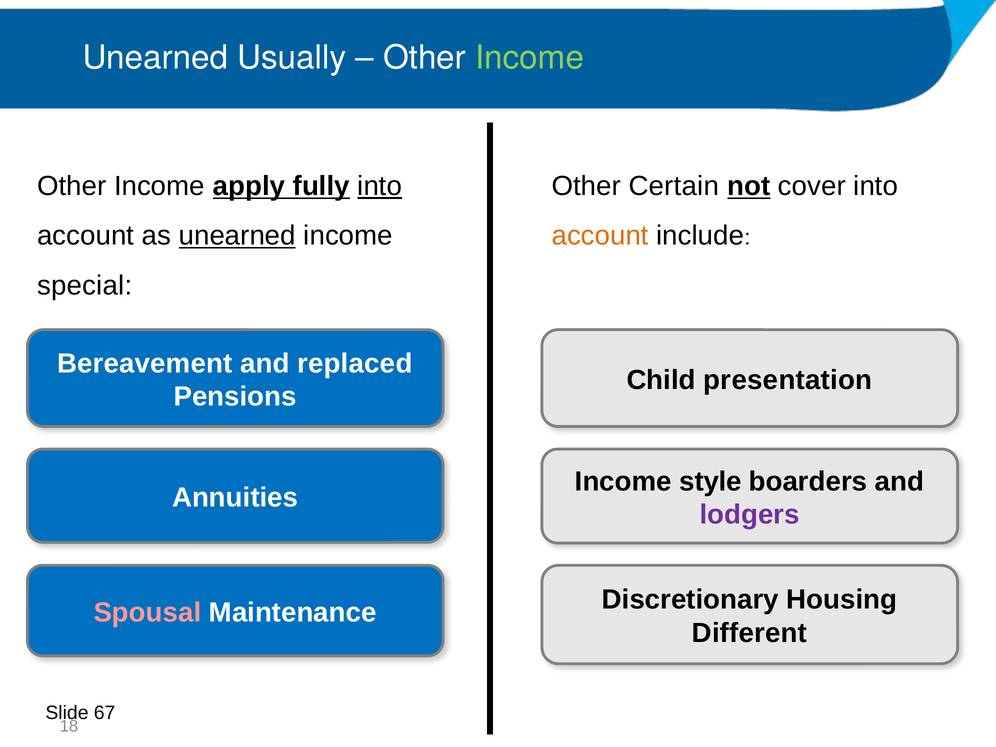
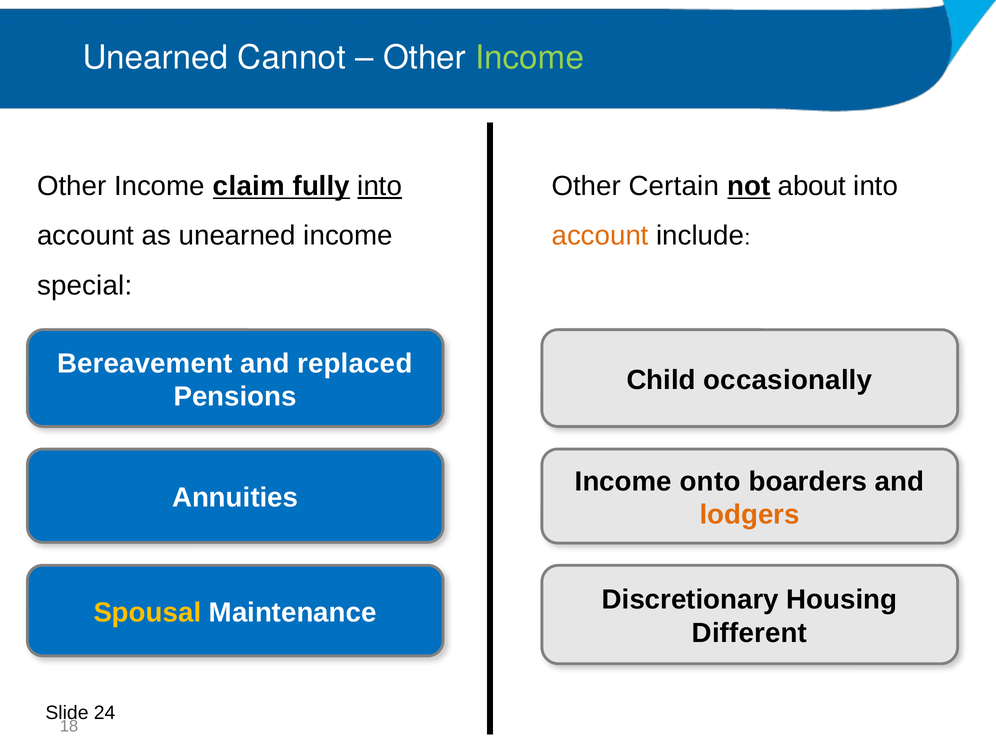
Usually: Usually -> Cannot
apply: apply -> claim
cover: cover -> about
unearned at (237, 236) underline: present -> none
presentation: presentation -> occasionally
style: style -> onto
lodgers colour: purple -> orange
Spousal colour: pink -> yellow
67: 67 -> 24
